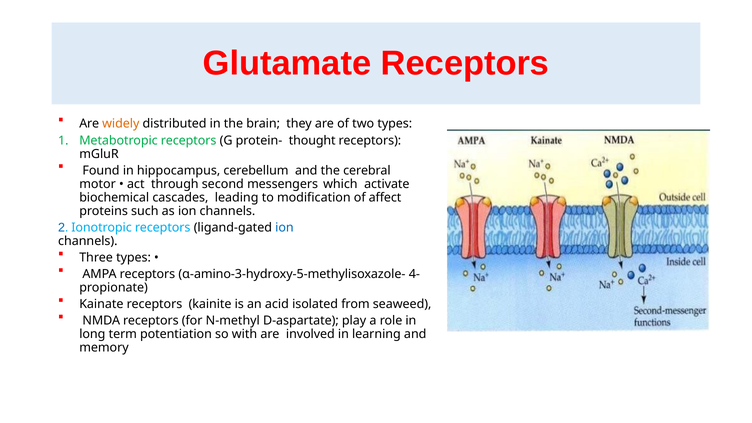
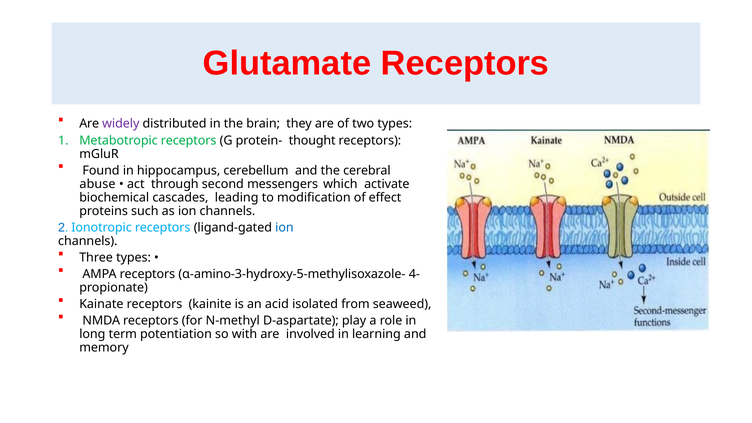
widely colour: orange -> purple
motor: motor -> abuse
affect: affect -> effect
